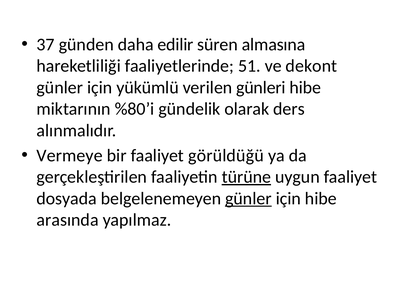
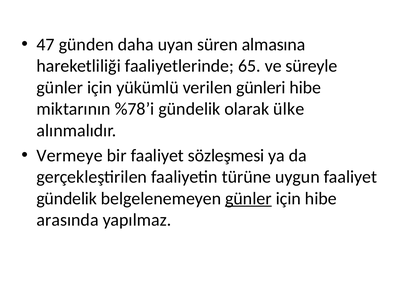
37: 37 -> 47
edilir: edilir -> uyan
51: 51 -> 65
dekont: dekont -> süreyle
%80’i: %80’i -> %78’i
ders: ders -> ülke
görüldüğü: görüldüğü -> sözleşmesi
türüne underline: present -> none
dosyada at (67, 199): dosyada -> gündelik
